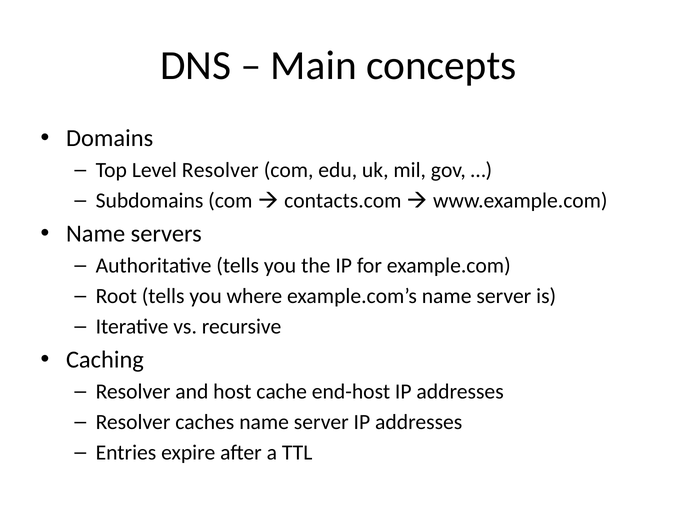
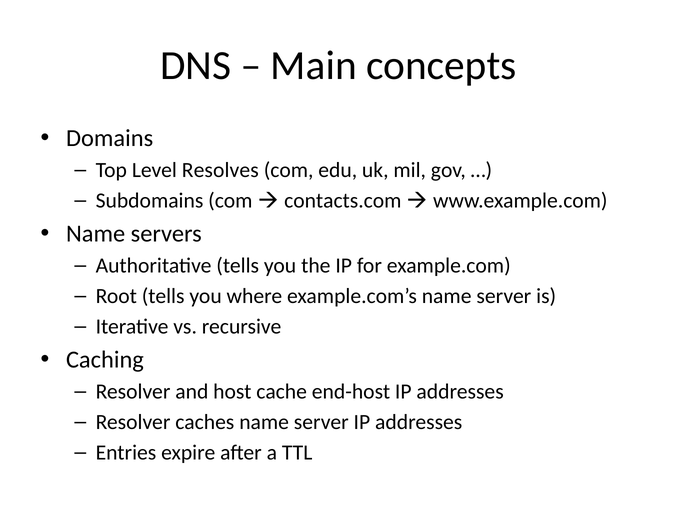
Level Resolver: Resolver -> Resolves
